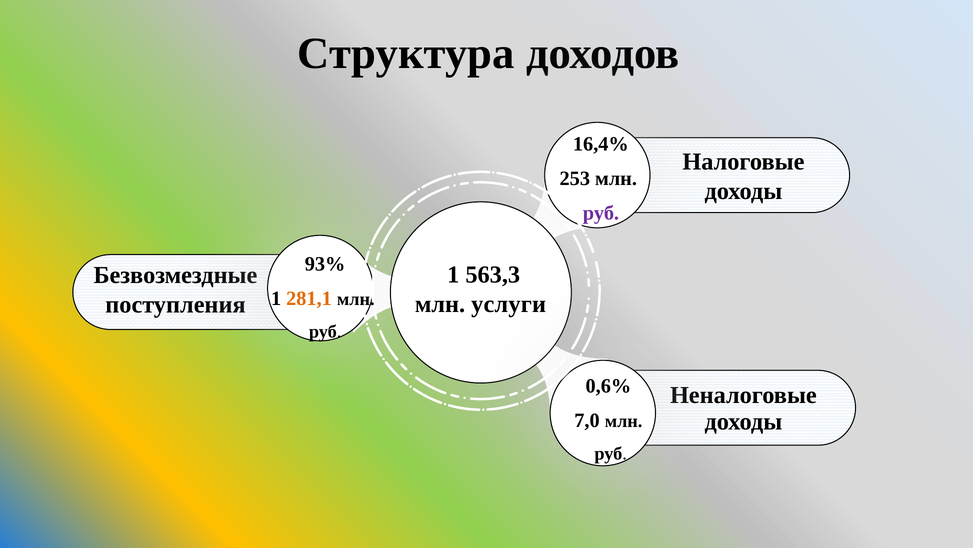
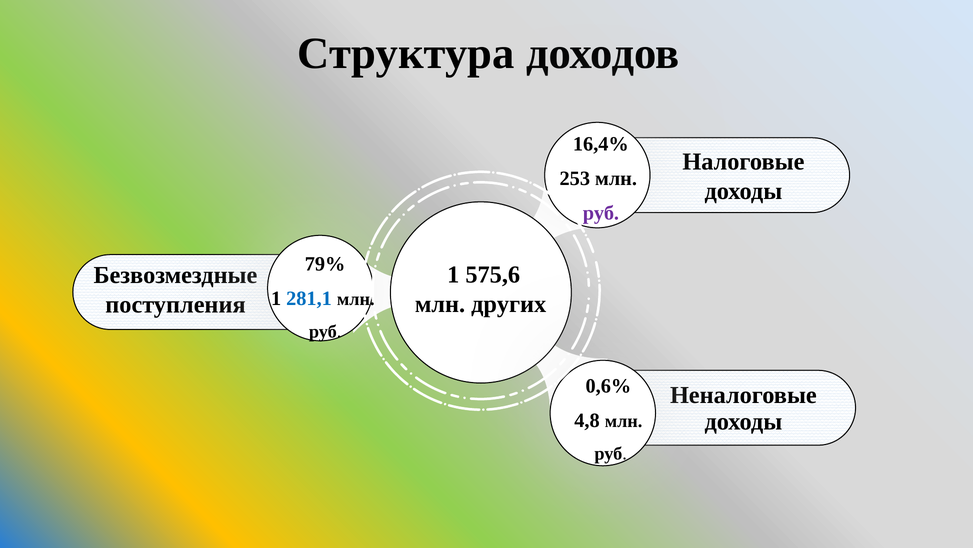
93%: 93% -> 79%
563,3: 563,3 -> 575,6
281,1 colour: orange -> blue
услуги: услуги -> других
7,0: 7,0 -> 4,8
